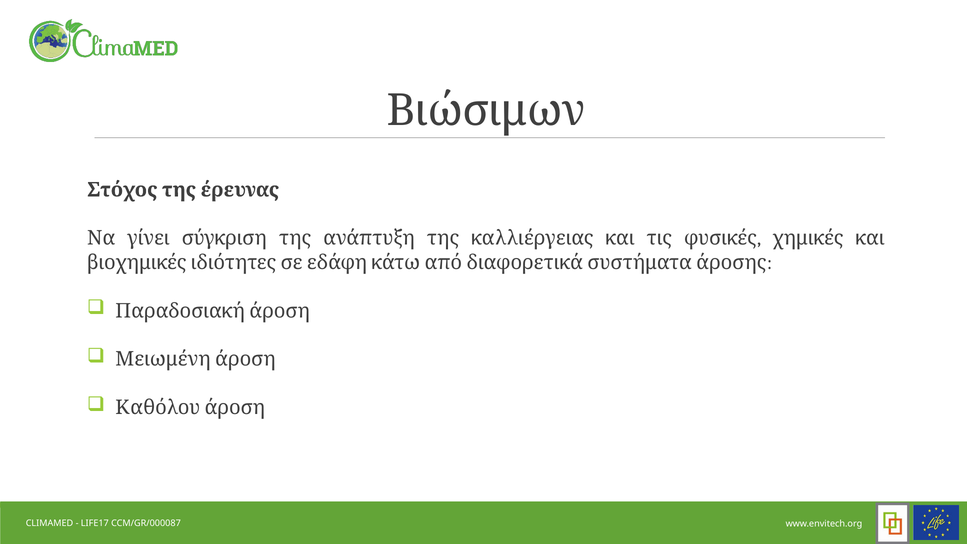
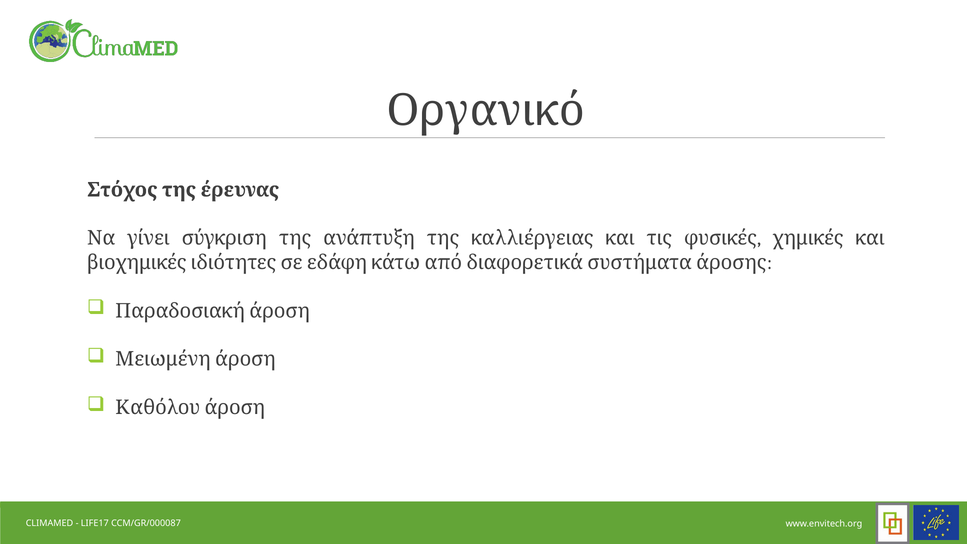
Βιώσιμων: Βιώσιμων -> Οργανικό
